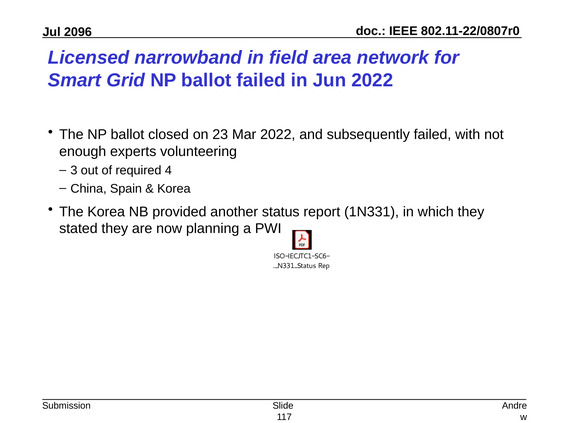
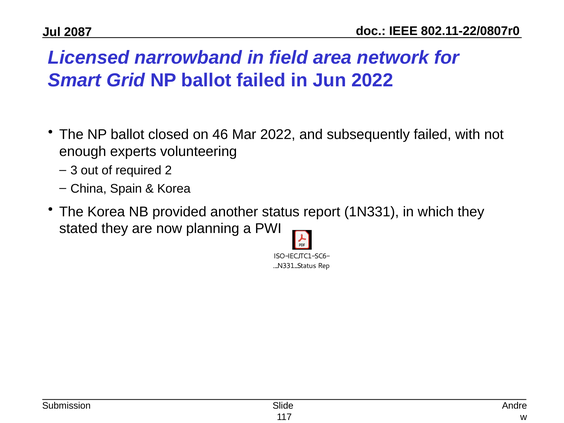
2096: 2096 -> 2087
23: 23 -> 46
4: 4 -> 2
